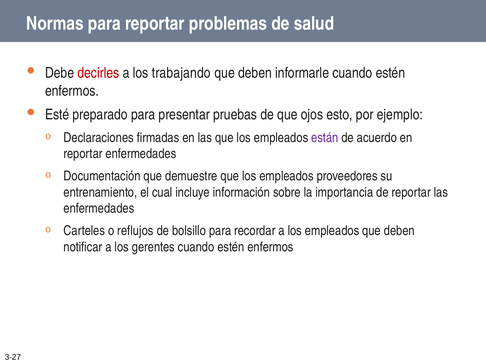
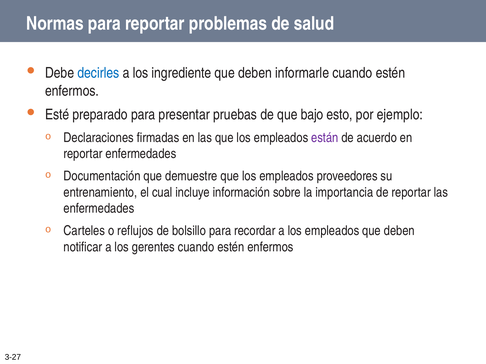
decirles colour: red -> blue
trabajando: trabajando -> ingrediente
ojos: ojos -> bajo
